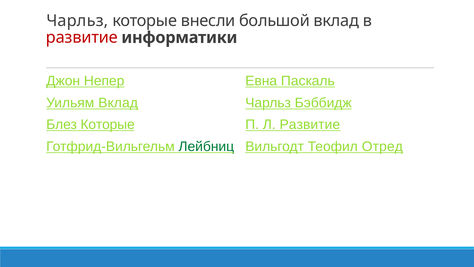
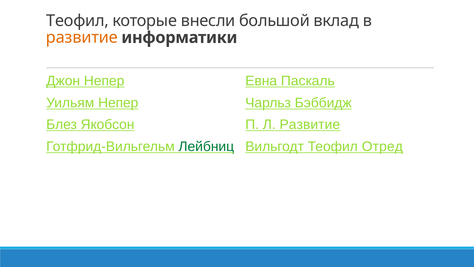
Чарльз at (77, 21): Чарльз -> Теофил
развитие at (82, 38) colour: red -> orange
Уильям Вклад: Вклад -> Непер
Блез Которые: Которые -> Якобсон
